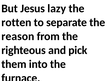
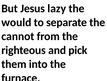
rotten: rotten -> would
reason: reason -> cannot
